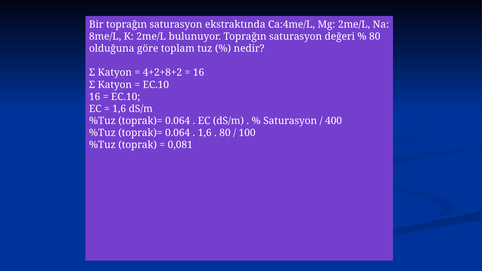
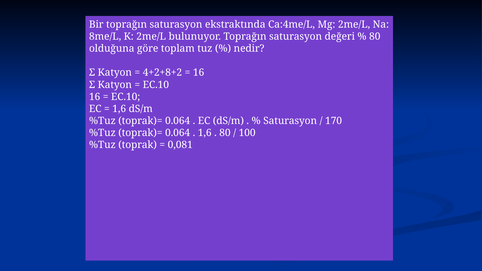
400: 400 -> 170
